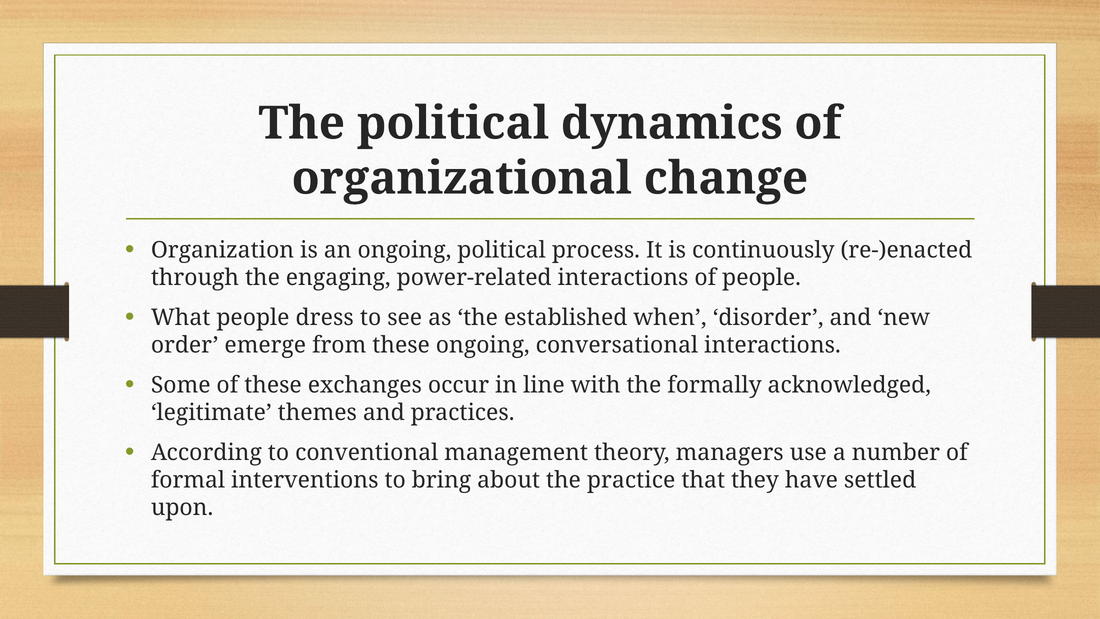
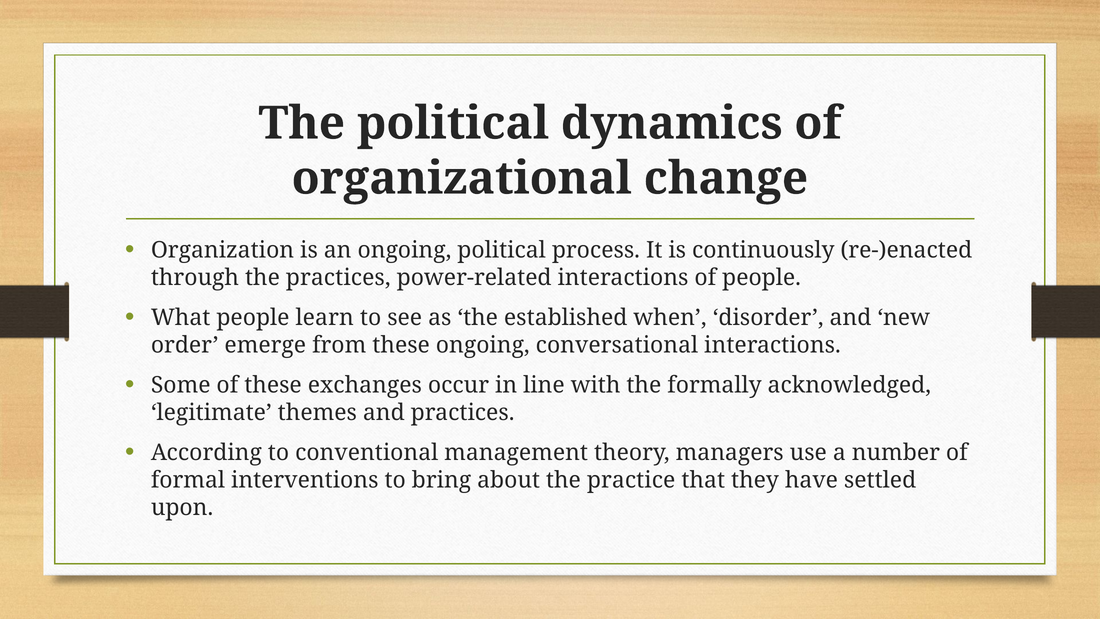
the engaging: engaging -> practices
dress: dress -> learn
